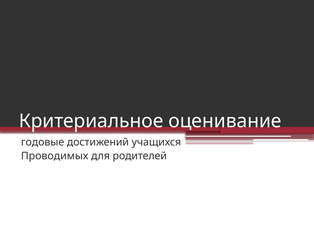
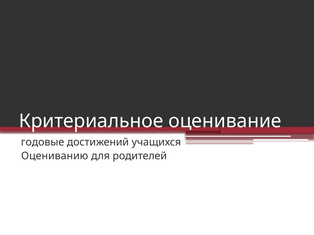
Проводимых: Проводимых -> Оцениванию
